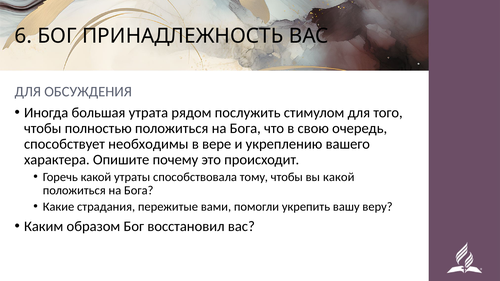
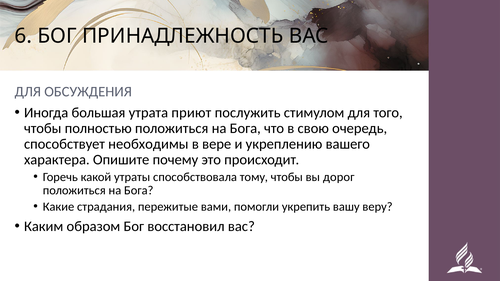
рядом: рядом -> приют
вы какой: какой -> дорог
